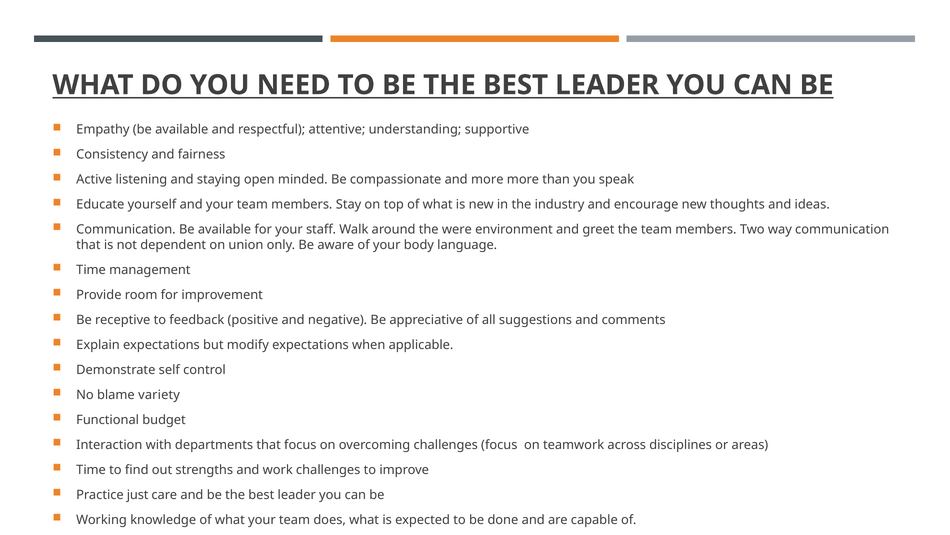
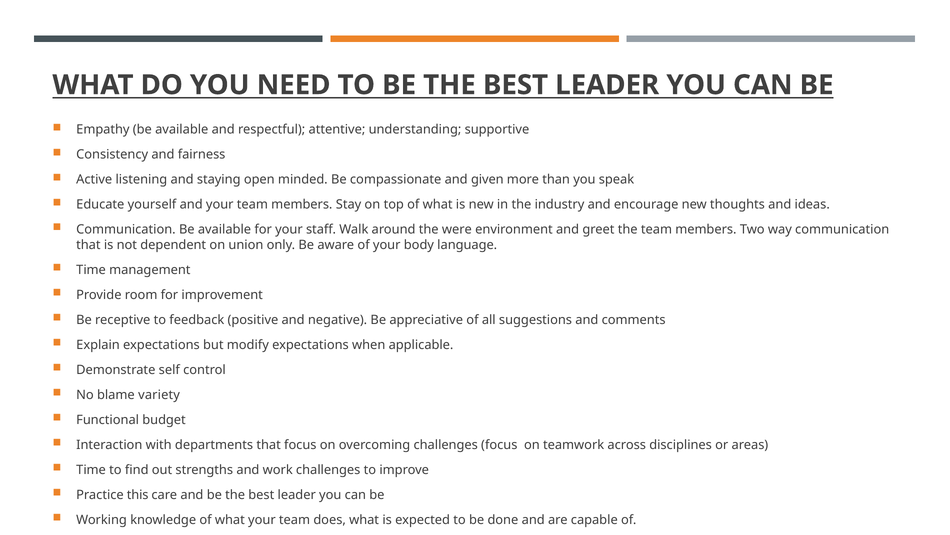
and more: more -> given
just: just -> this
